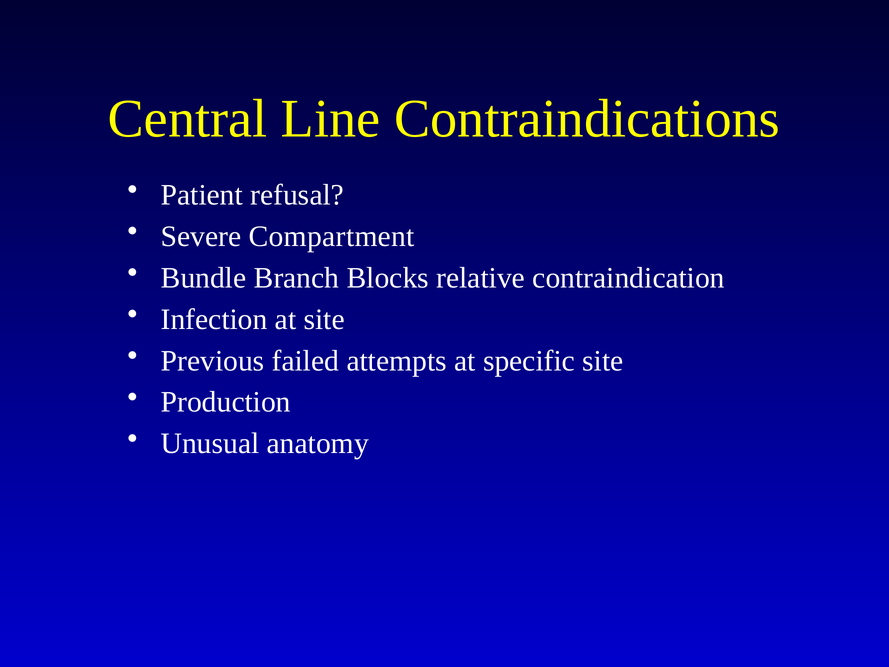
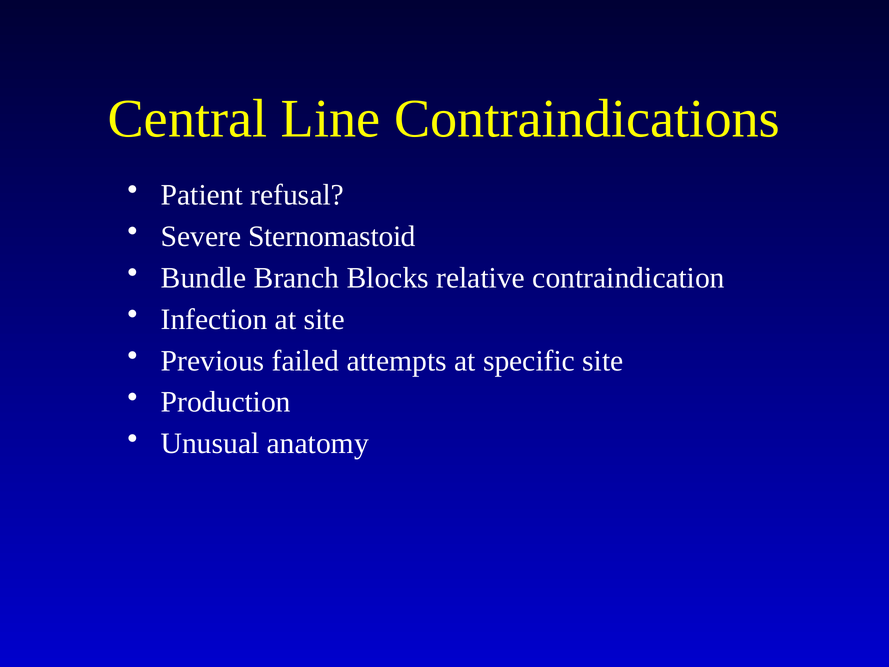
Compartment: Compartment -> Sternomastoid
